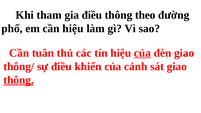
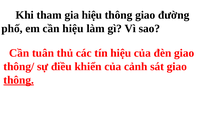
gia điều: điều -> hiệu
thông theo: theo -> giao
của at (142, 53) underline: present -> none
